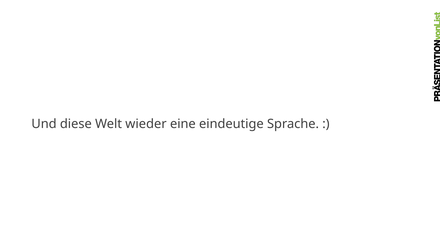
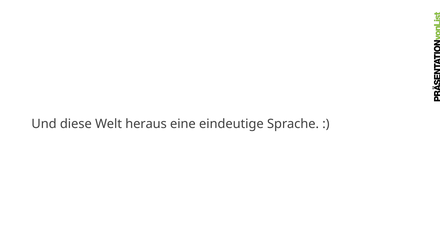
wieder: wieder -> heraus
